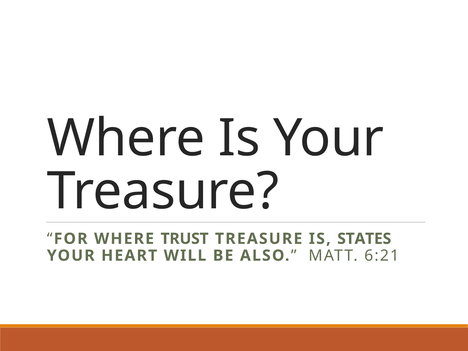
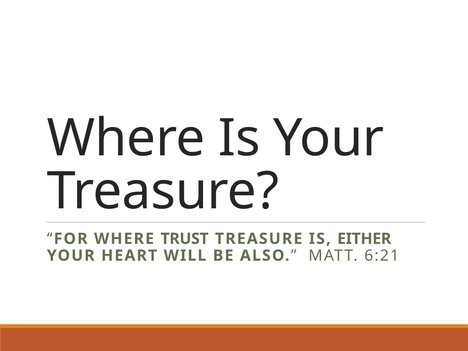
STATES: STATES -> EITHER
